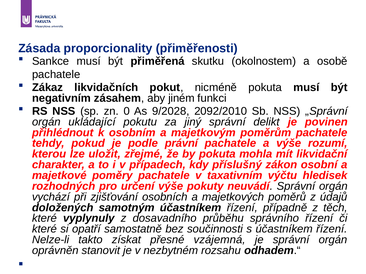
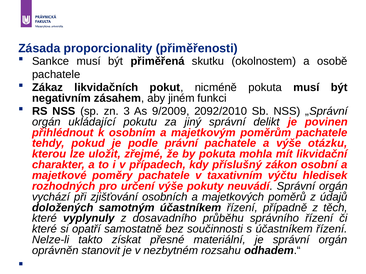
0: 0 -> 3
9/2028: 9/2028 -> 9/2009
rozumí: rozumí -> otázku
vzájemná: vzájemná -> materiální
